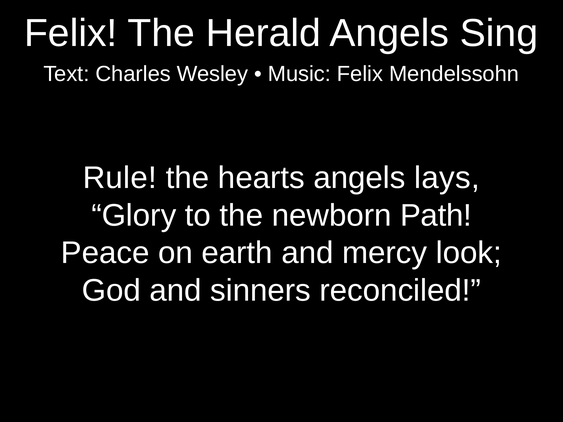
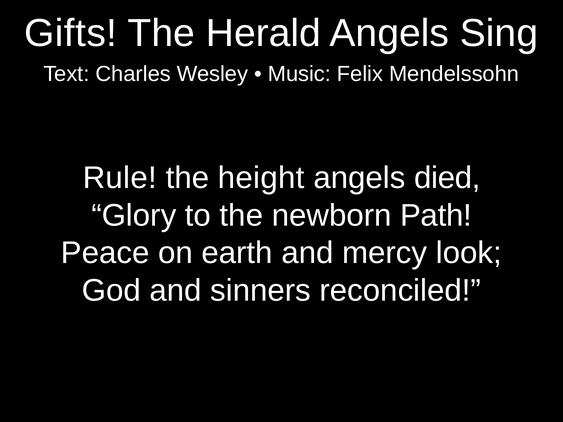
Felix at (71, 33): Felix -> Gifts
hearts: hearts -> height
lays: lays -> died
